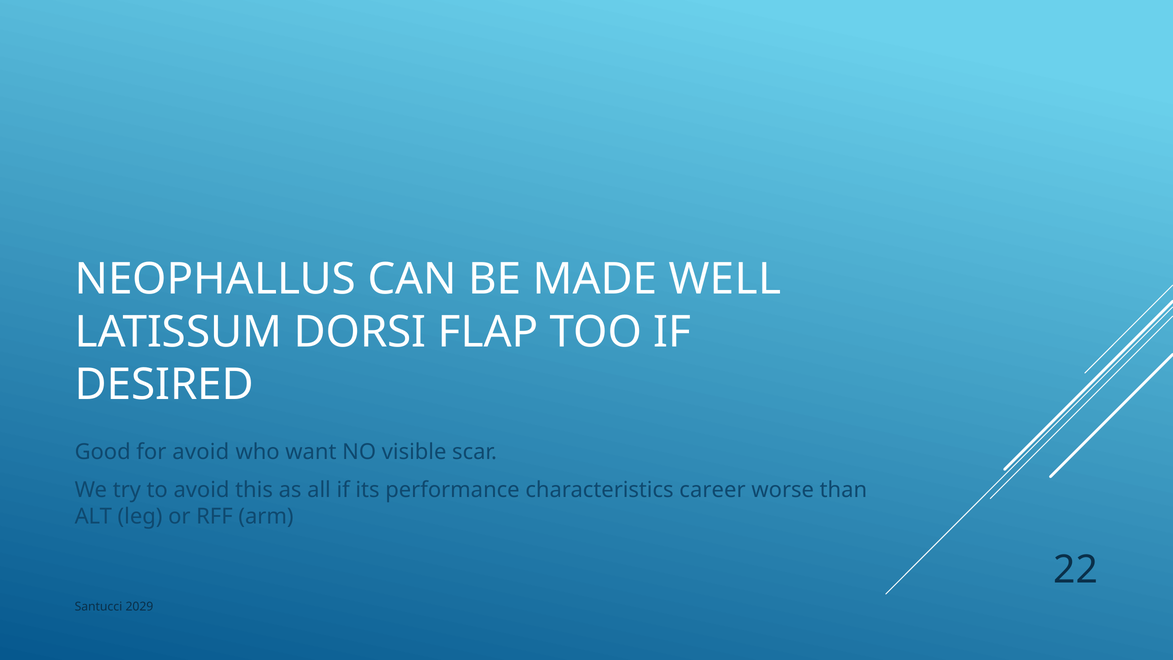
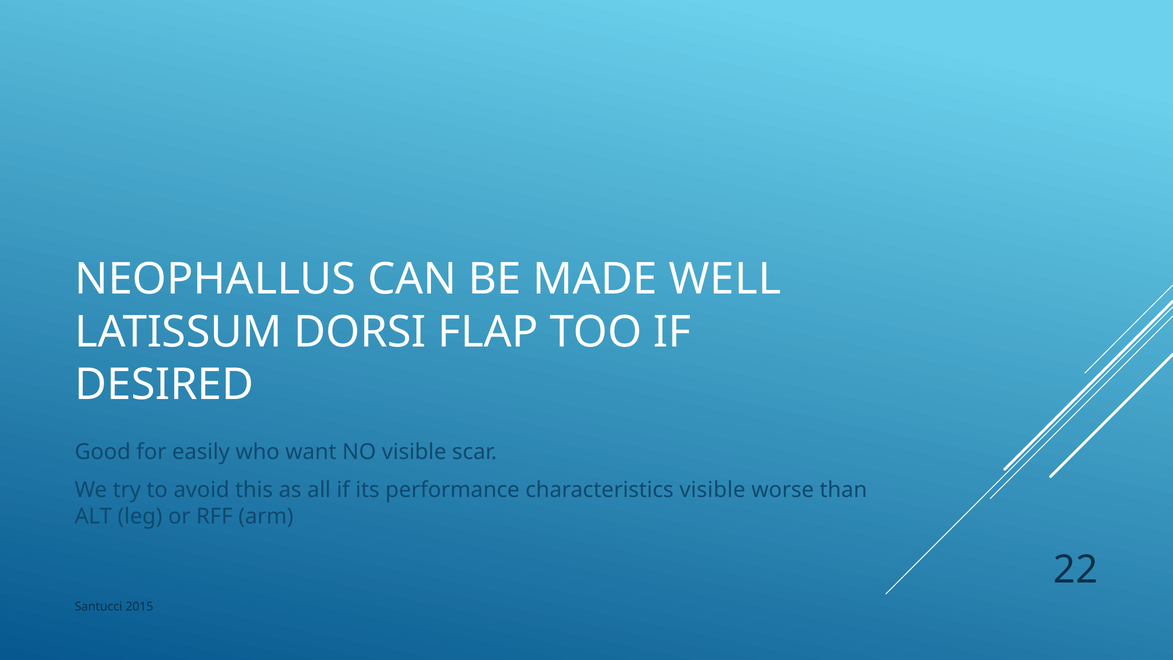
for avoid: avoid -> easily
characteristics career: career -> visible
2029: 2029 -> 2015
